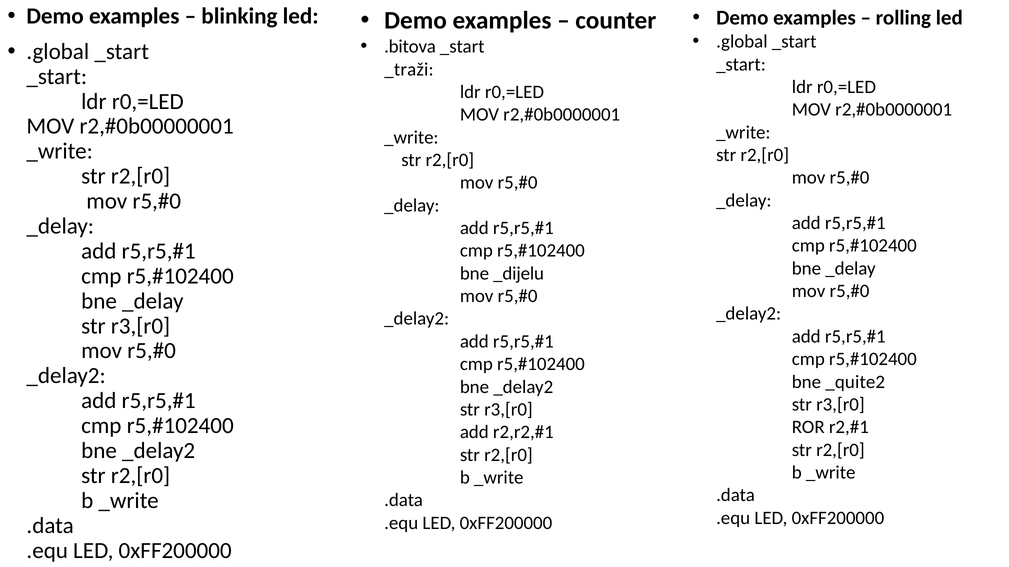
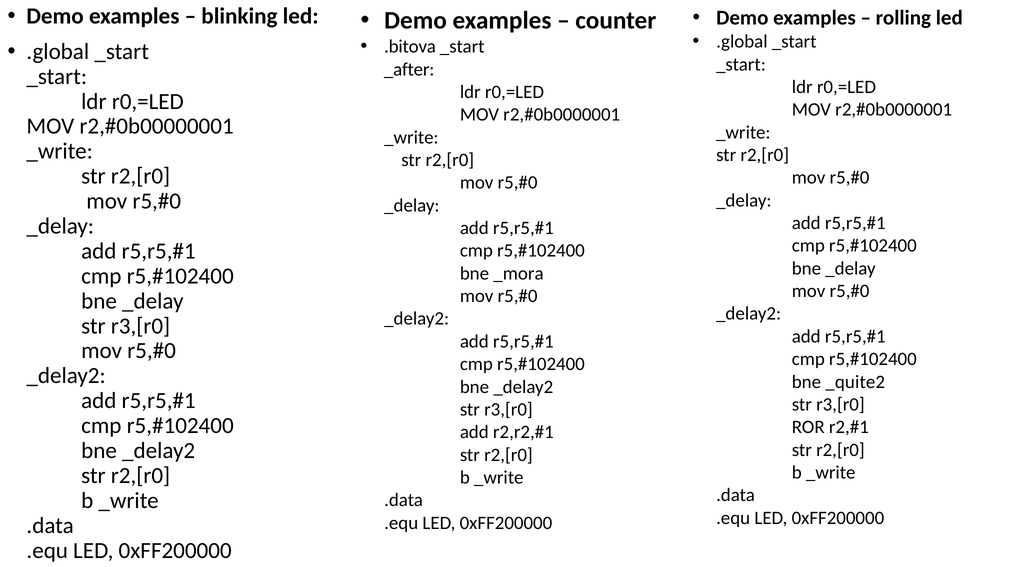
_traži: _traži -> _after
_dijelu: _dijelu -> _mora
